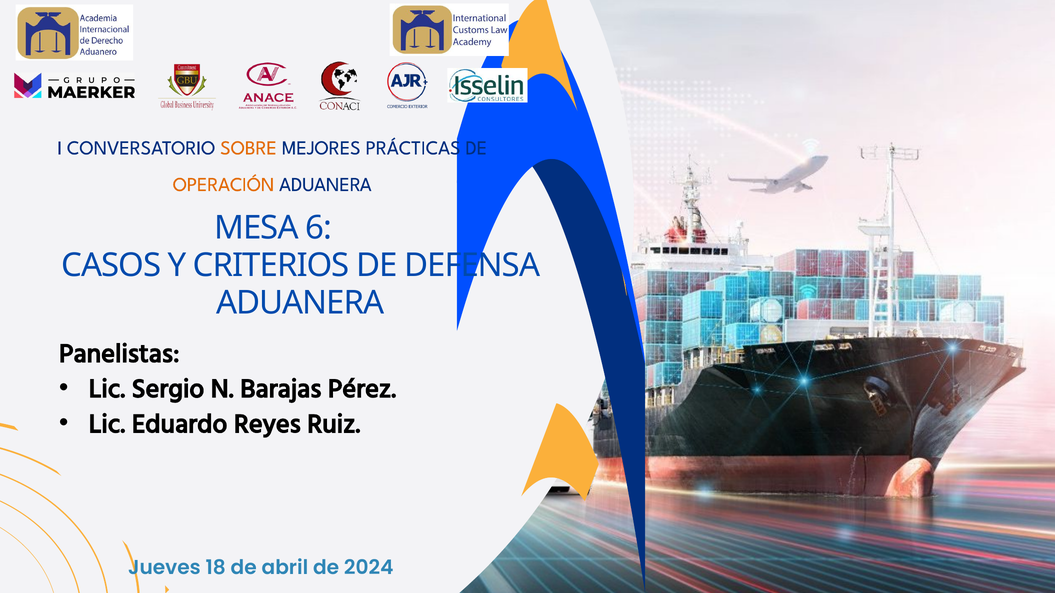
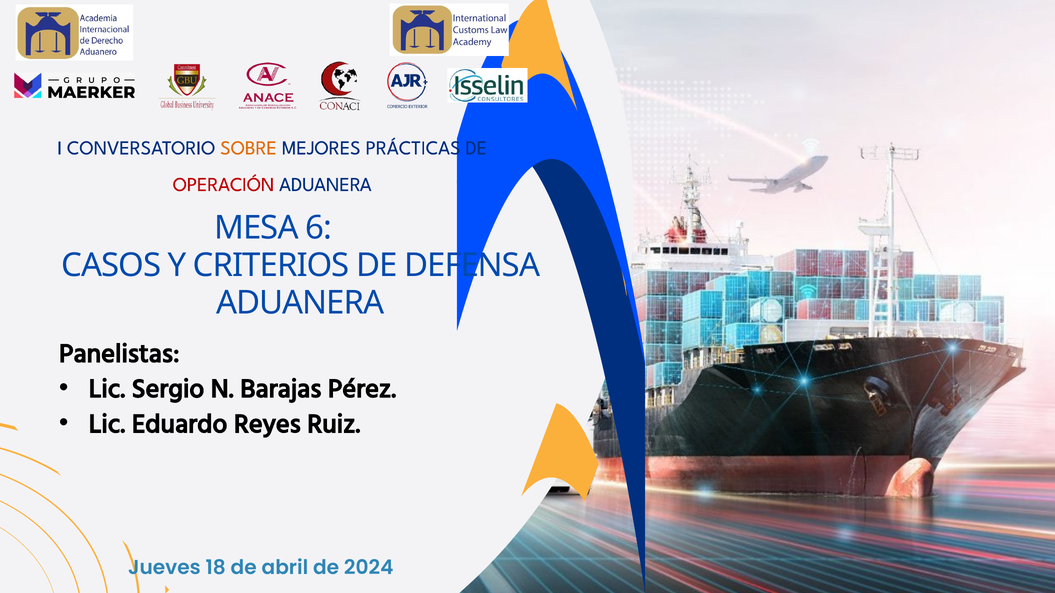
OPERACIÓN colour: orange -> red
